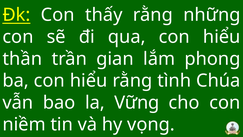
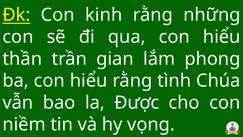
thấy: thấy -> kinh
Vững: Vững -> Được
